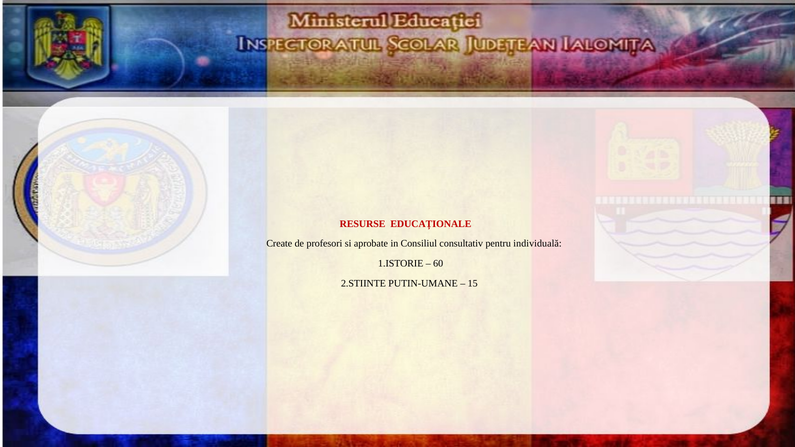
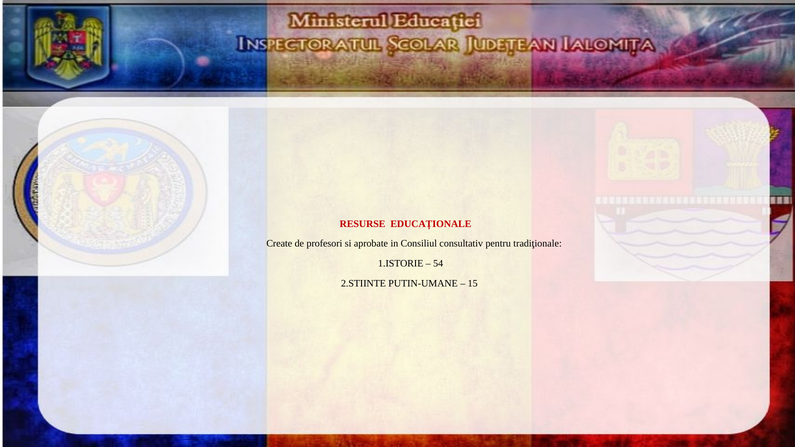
individuală: individuală -> tradiţionale
60: 60 -> 54
